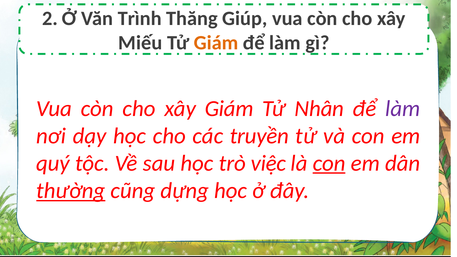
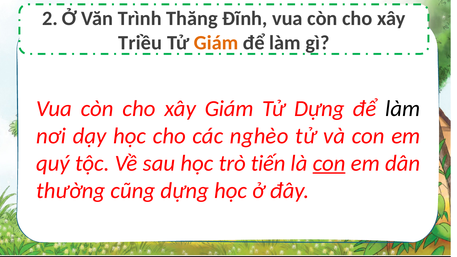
Giúp: Giúp -> Đĩnh
Miếu: Miếu -> Triều
Tử Nhân: Nhân -> Dựng
làm at (403, 109) colour: purple -> black
truyền: truyền -> nghèo
việc: việc -> tiến
thường underline: present -> none
